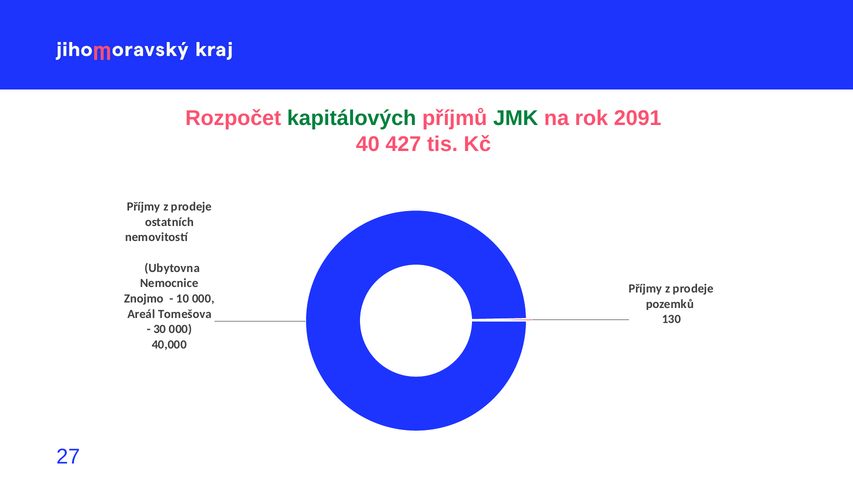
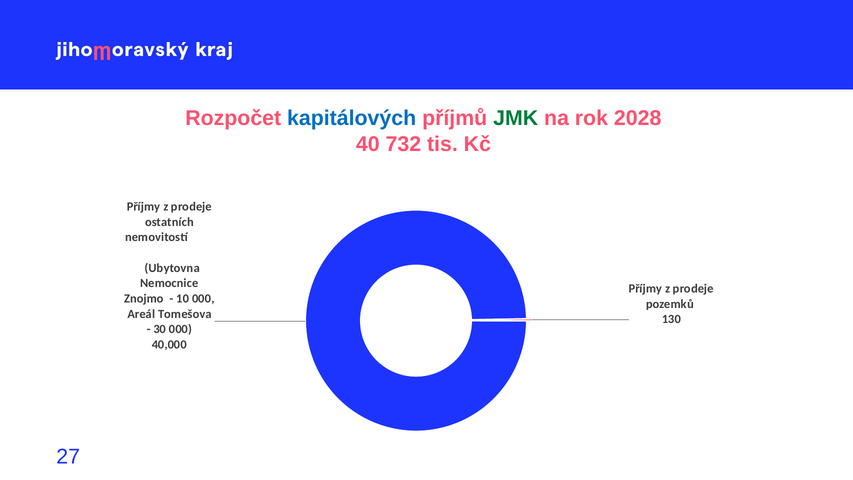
kapitálových colour: green -> blue
2091: 2091 -> 2028
427: 427 -> 732
